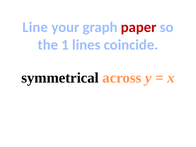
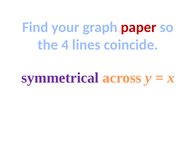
Line: Line -> Find
1: 1 -> 4
symmetrical colour: black -> purple
